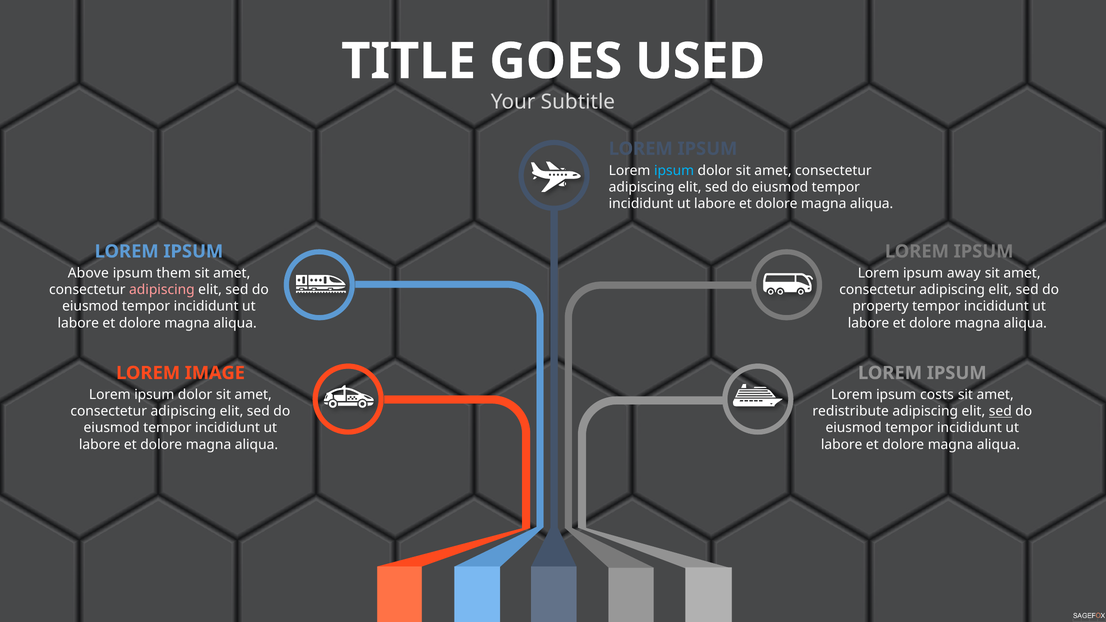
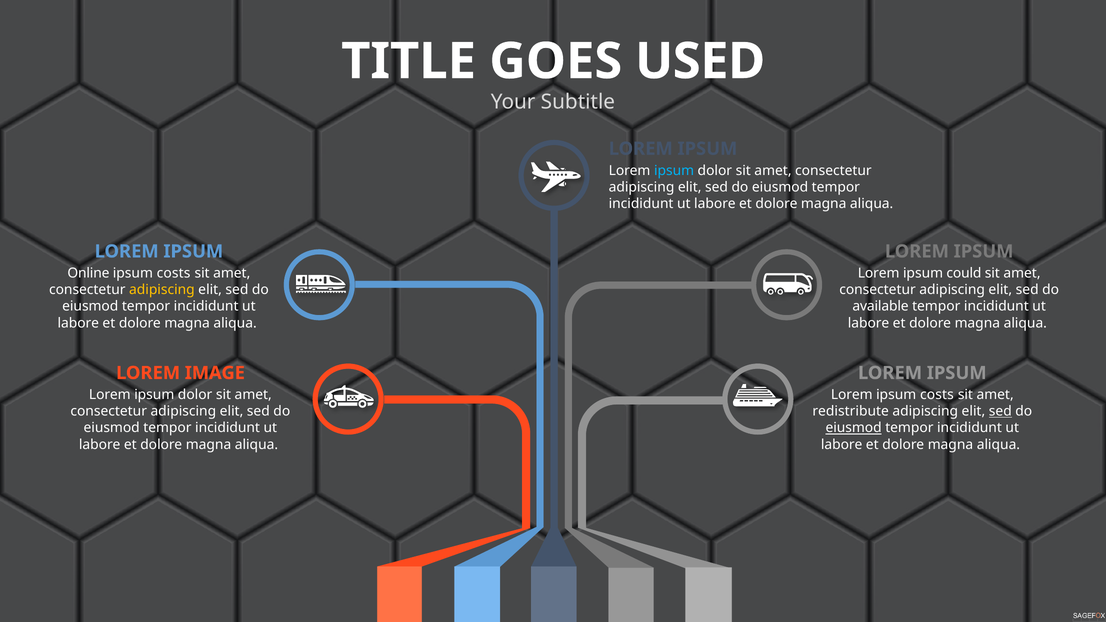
Above: Above -> Online
them at (174, 273): them -> costs
away: away -> could
adipiscing at (162, 290) colour: pink -> yellow
property: property -> available
eiusmod at (854, 428) underline: none -> present
